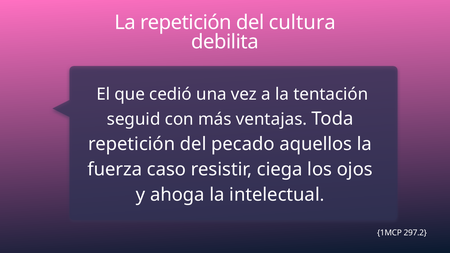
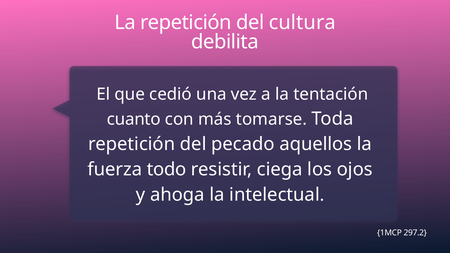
seguid: seguid -> cuanto
ventajas: ventajas -> tomarse
caso: caso -> todo
